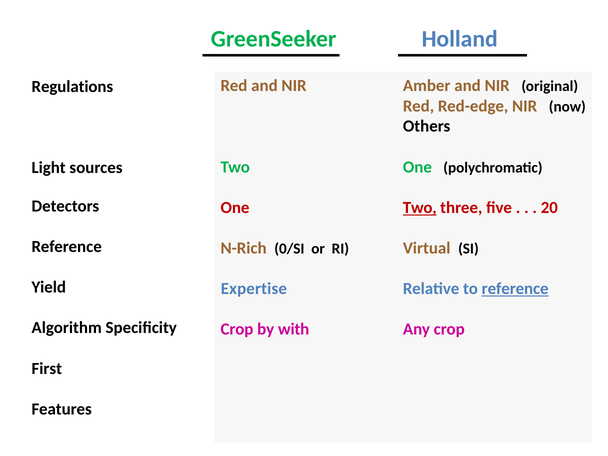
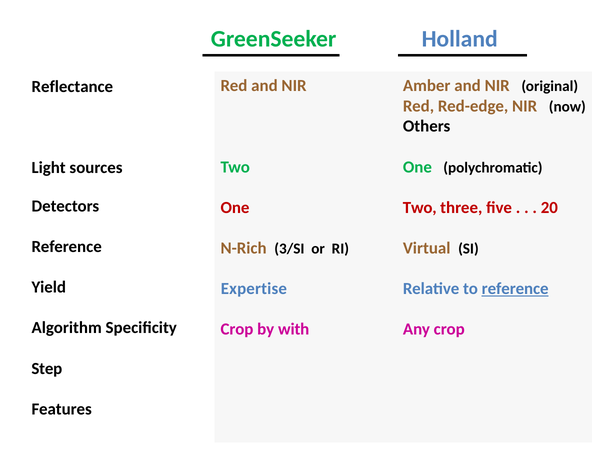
Regulations: Regulations -> Reflectance
Two at (420, 208) underline: present -> none
0/SI: 0/SI -> 3/SI
First: First -> Step
